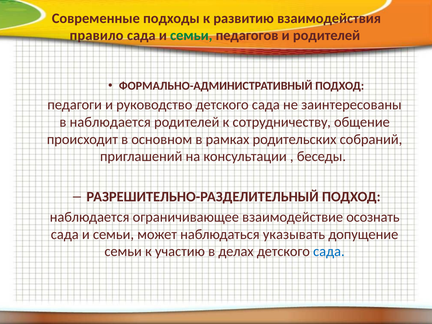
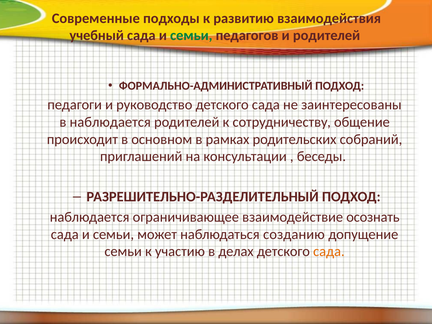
правило: правило -> учебный
указывать: указывать -> созданию
сада at (329, 252) colour: blue -> orange
